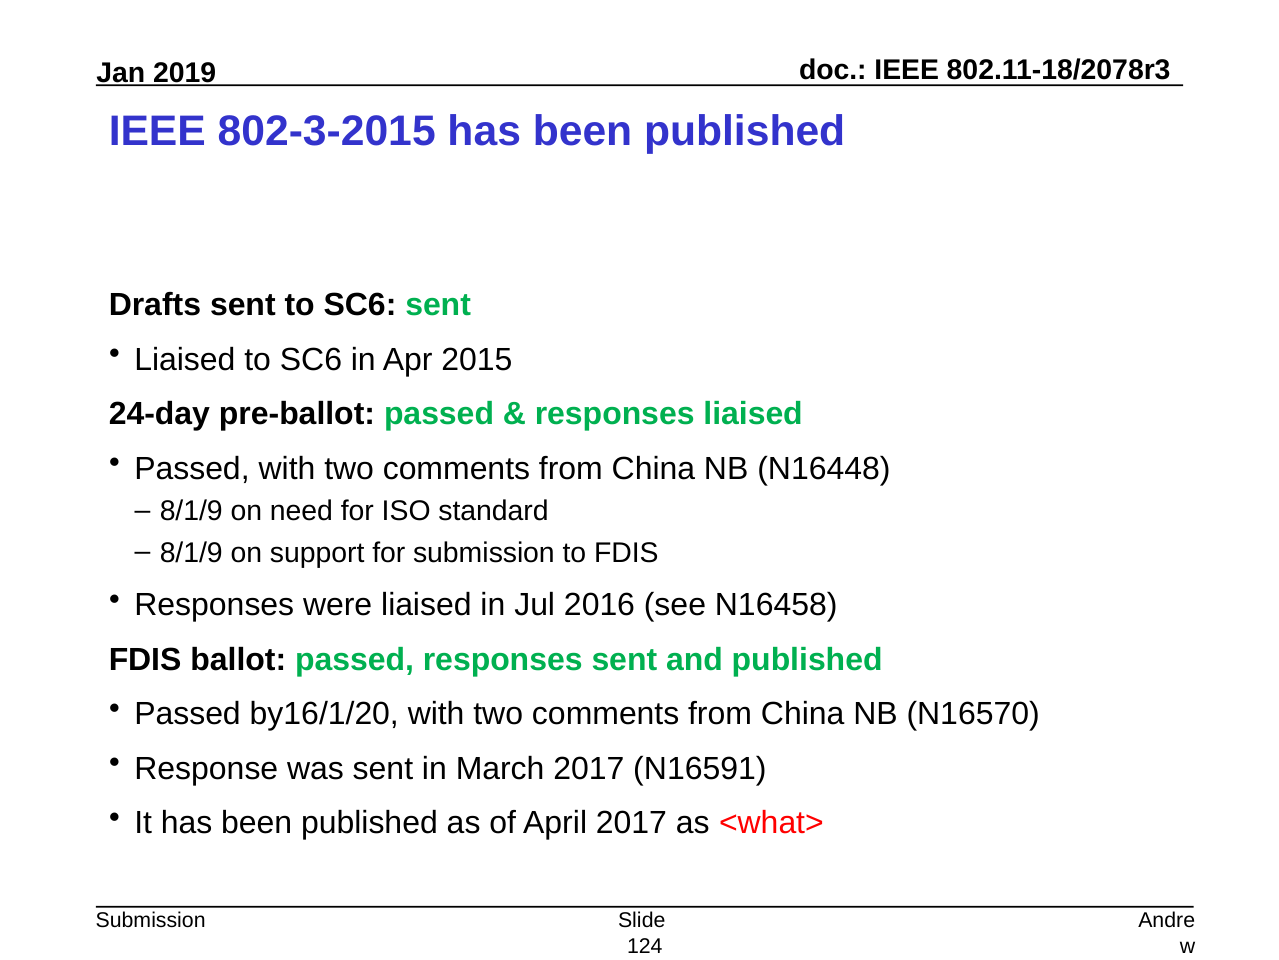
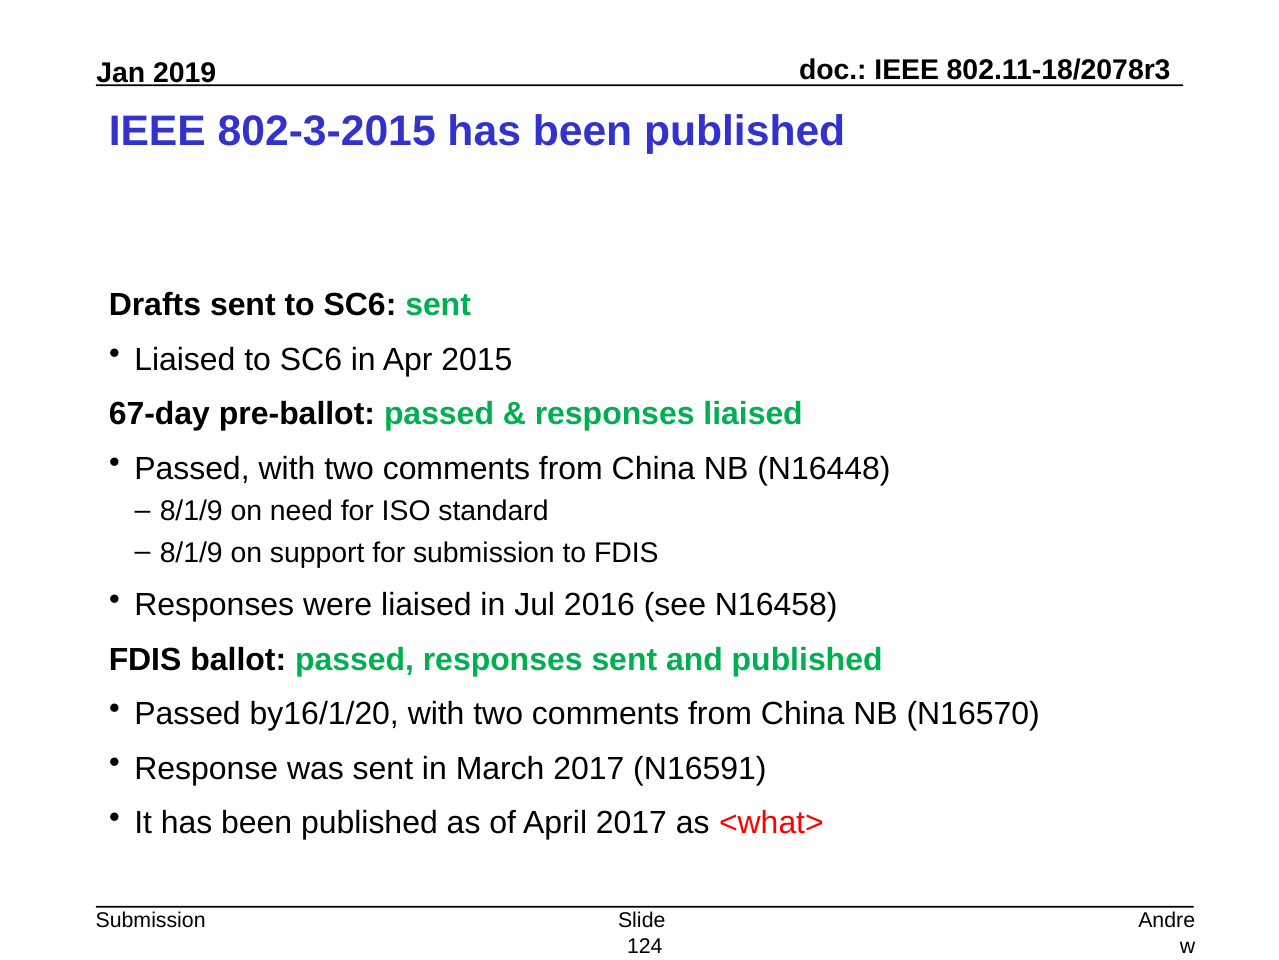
24-day: 24-day -> 67-day
